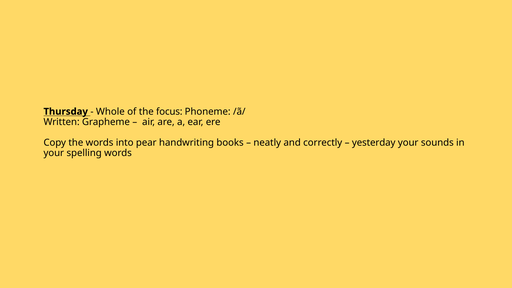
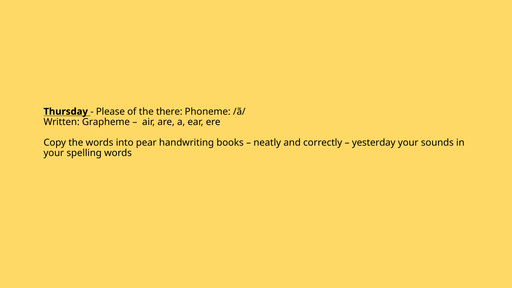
Whole: Whole -> Please
focus: focus -> there
